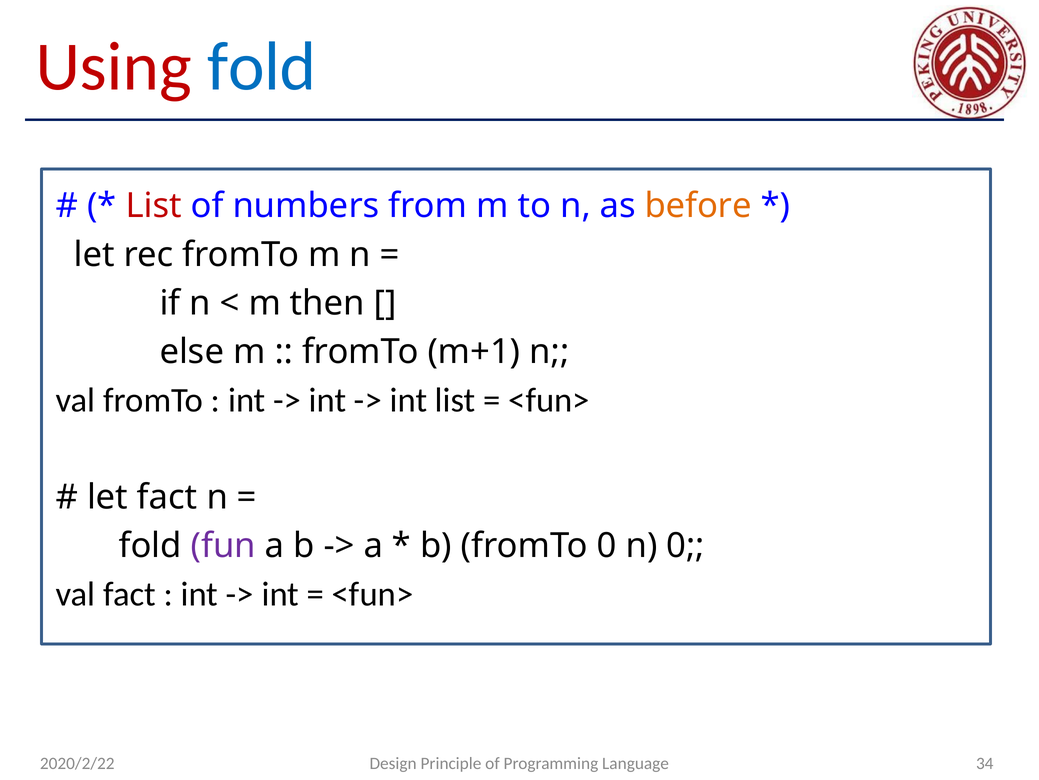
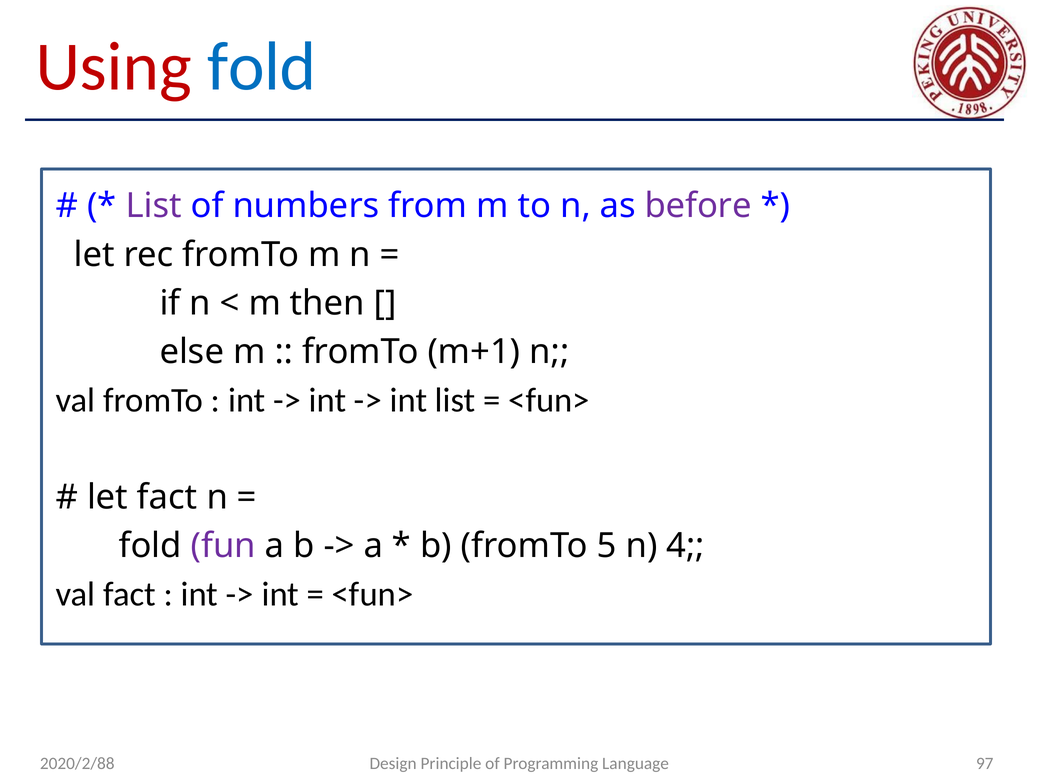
List at (154, 206) colour: red -> purple
before colour: orange -> purple
fromTo 0: 0 -> 5
n 0: 0 -> 4
34: 34 -> 97
2020/2/22: 2020/2/22 -> 2020/2/88
